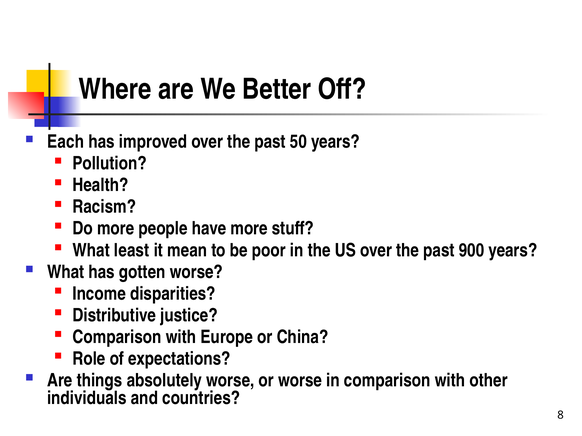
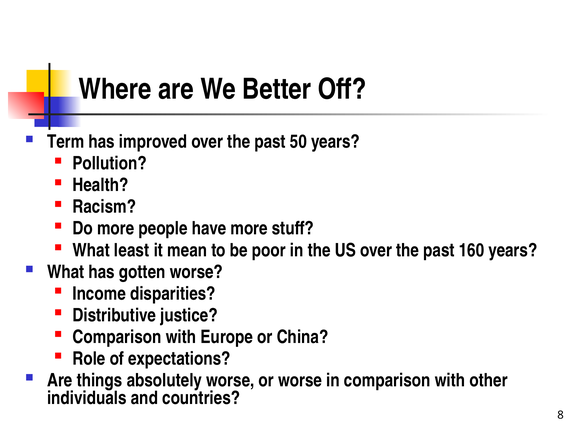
Each: Each -> Term
900: 900 -> 160
